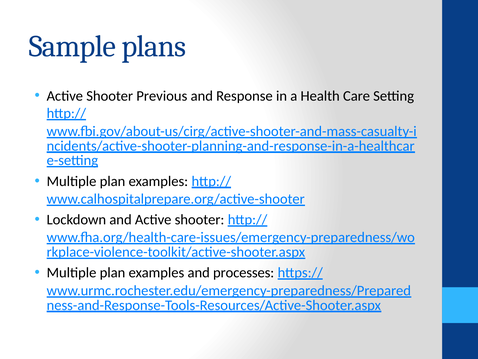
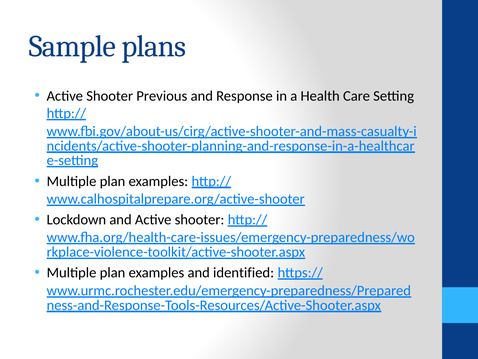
processes: processes -> identified
